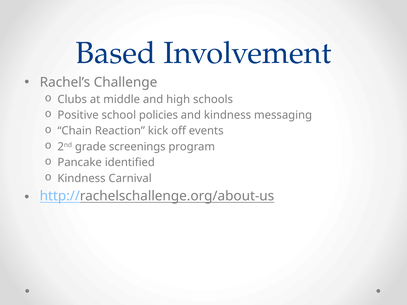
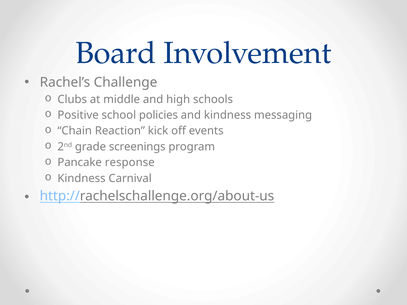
Based: Based -> Board
identified: identified -> response
